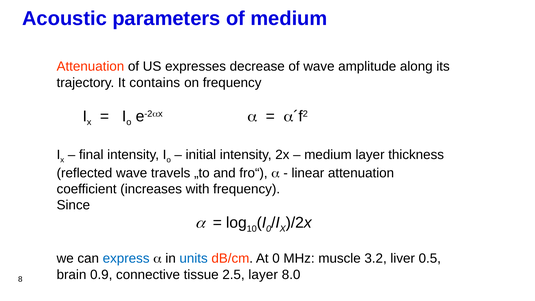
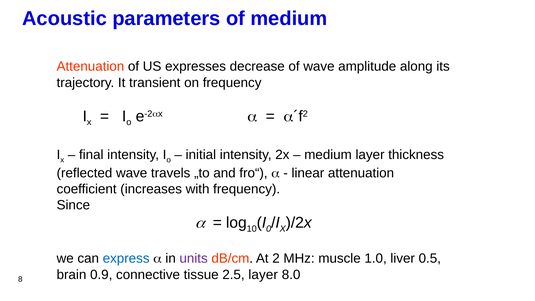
contains: contains -> transient
units colour: blue -> purple
At 0: 0 -> 2
3.2: 3.2 -> 1.0
